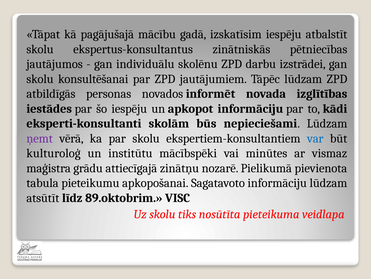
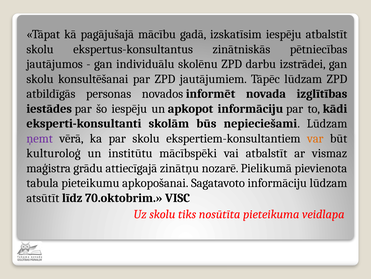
var colour: blue -> orange
vai minūtes: minūtes -> atbalstīt
89.oktobrim: 89.oktobrim -> 70.oktobrim
